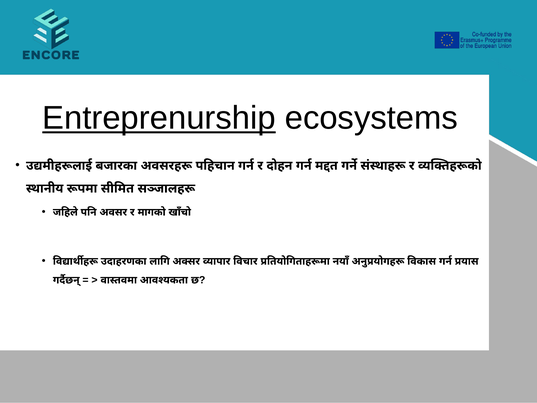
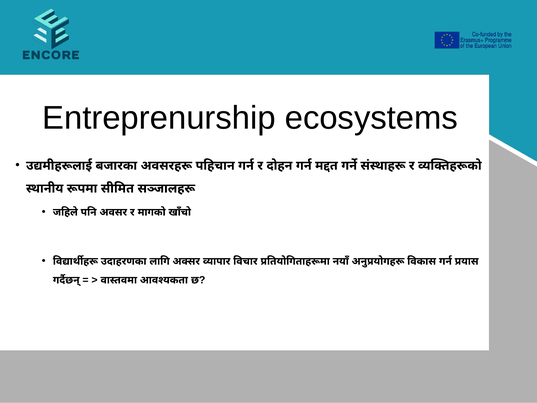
Entreprenurship underline: present -> none
